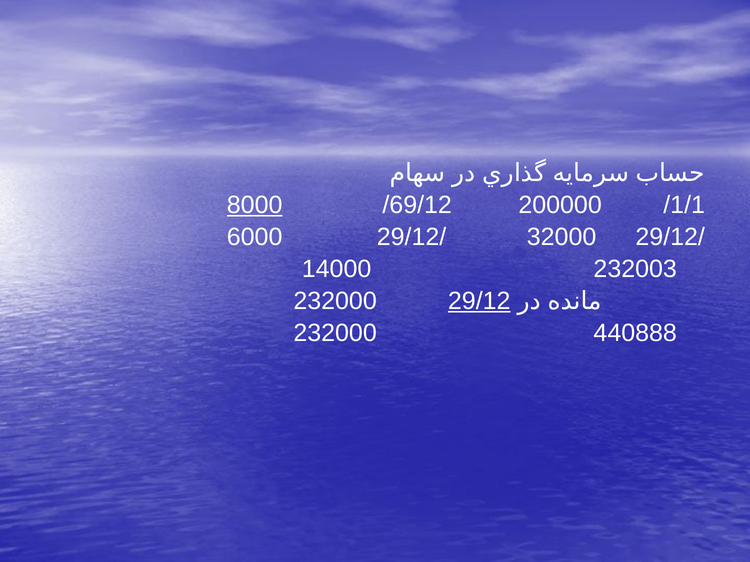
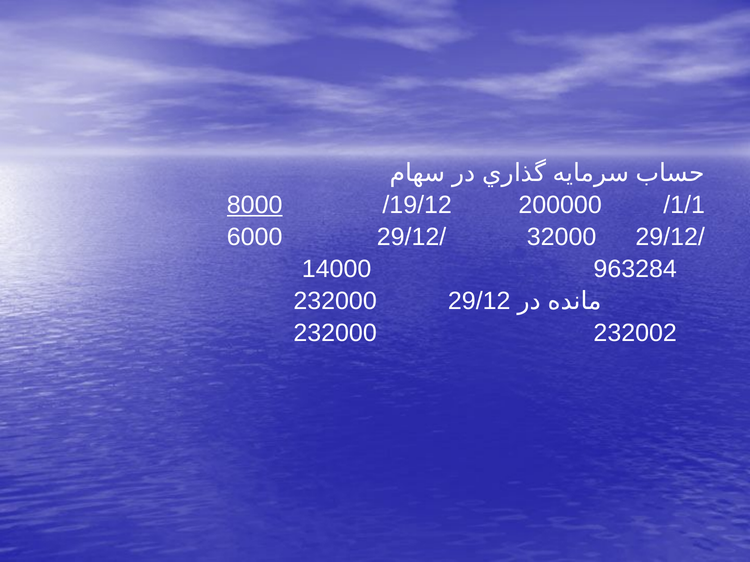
69/12: 69/12 -> 19/12
232003: 232003 -> 963284
29/12 underline: present -> none
440888: 440888 -> 232002
